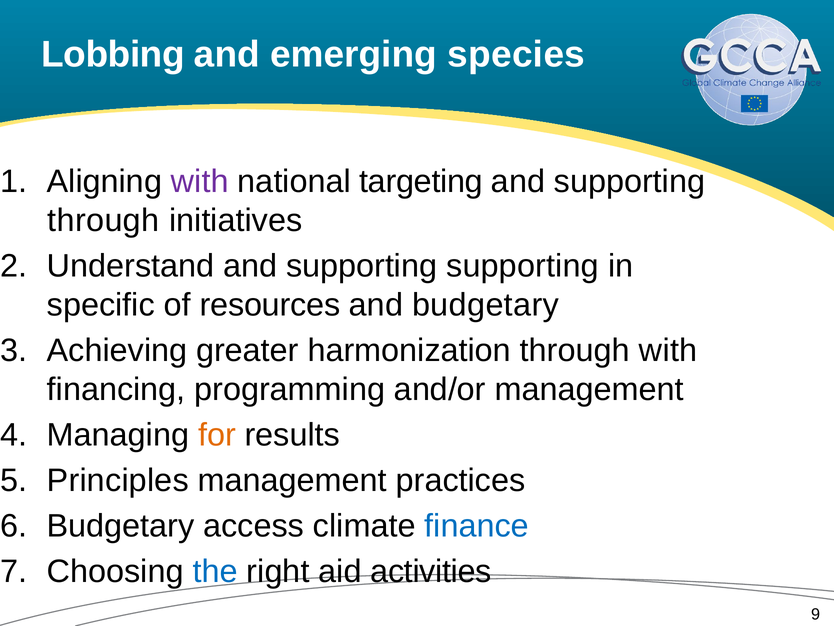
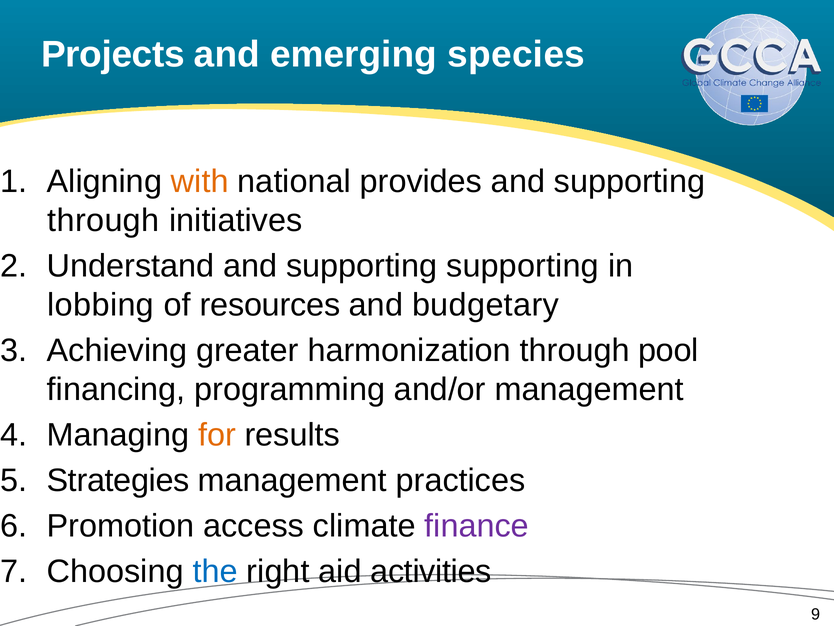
Lobbing: Lobbing -> Projects
with at (200, 182) colour: purple -> orange
targeting: targeting -> provides
specific: specific -> lobbing
through with: with -> pool
Principles: Principles -> Strategies
Budgetary at (121, 526): Budgetary -> Promotion
finance colour: blue -> purple
